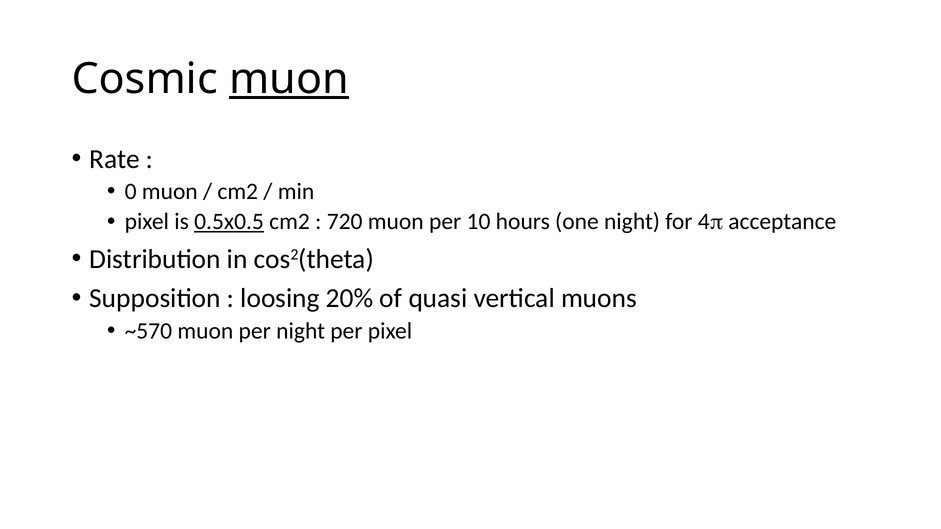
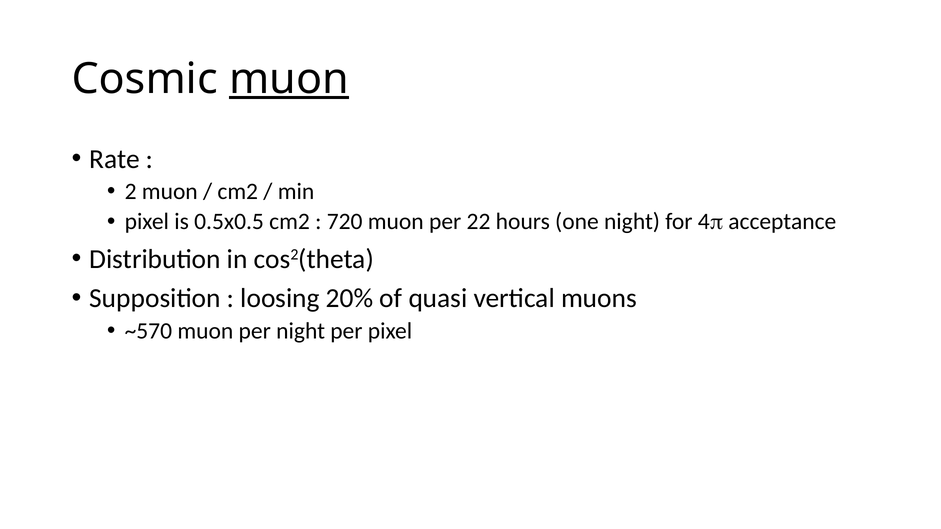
0: 0 -> 2
0.5x0.5 underline: present -> none
10: 10 -> 22
